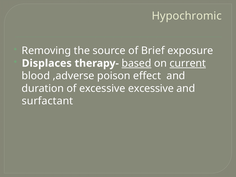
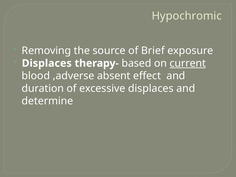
based underline: present -> none
poison: poison -> absent
excessive excessive: excessive -> displaces
surfactant: surfactant -> determine
